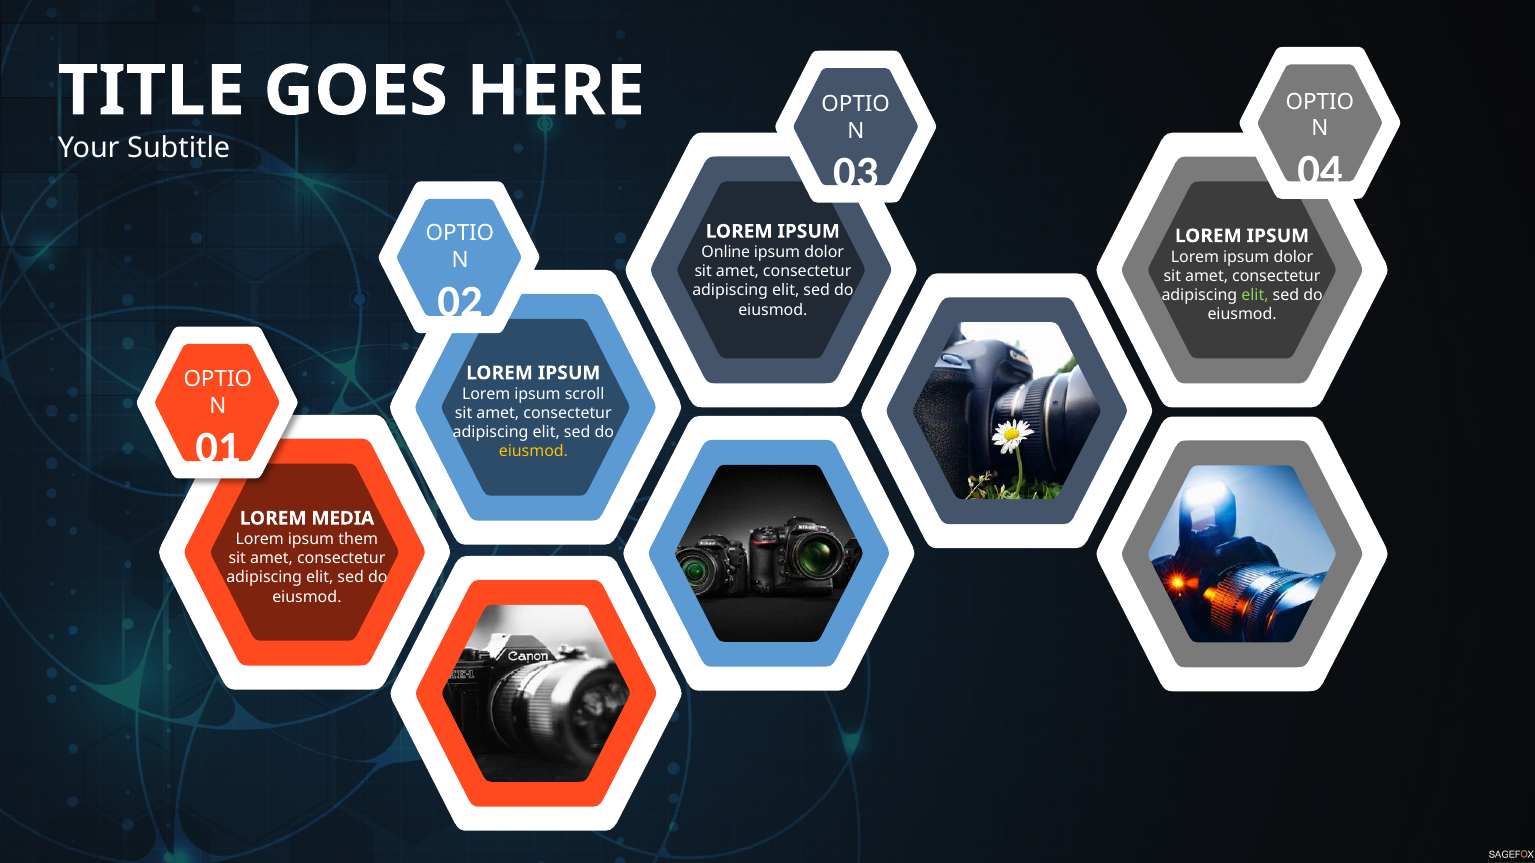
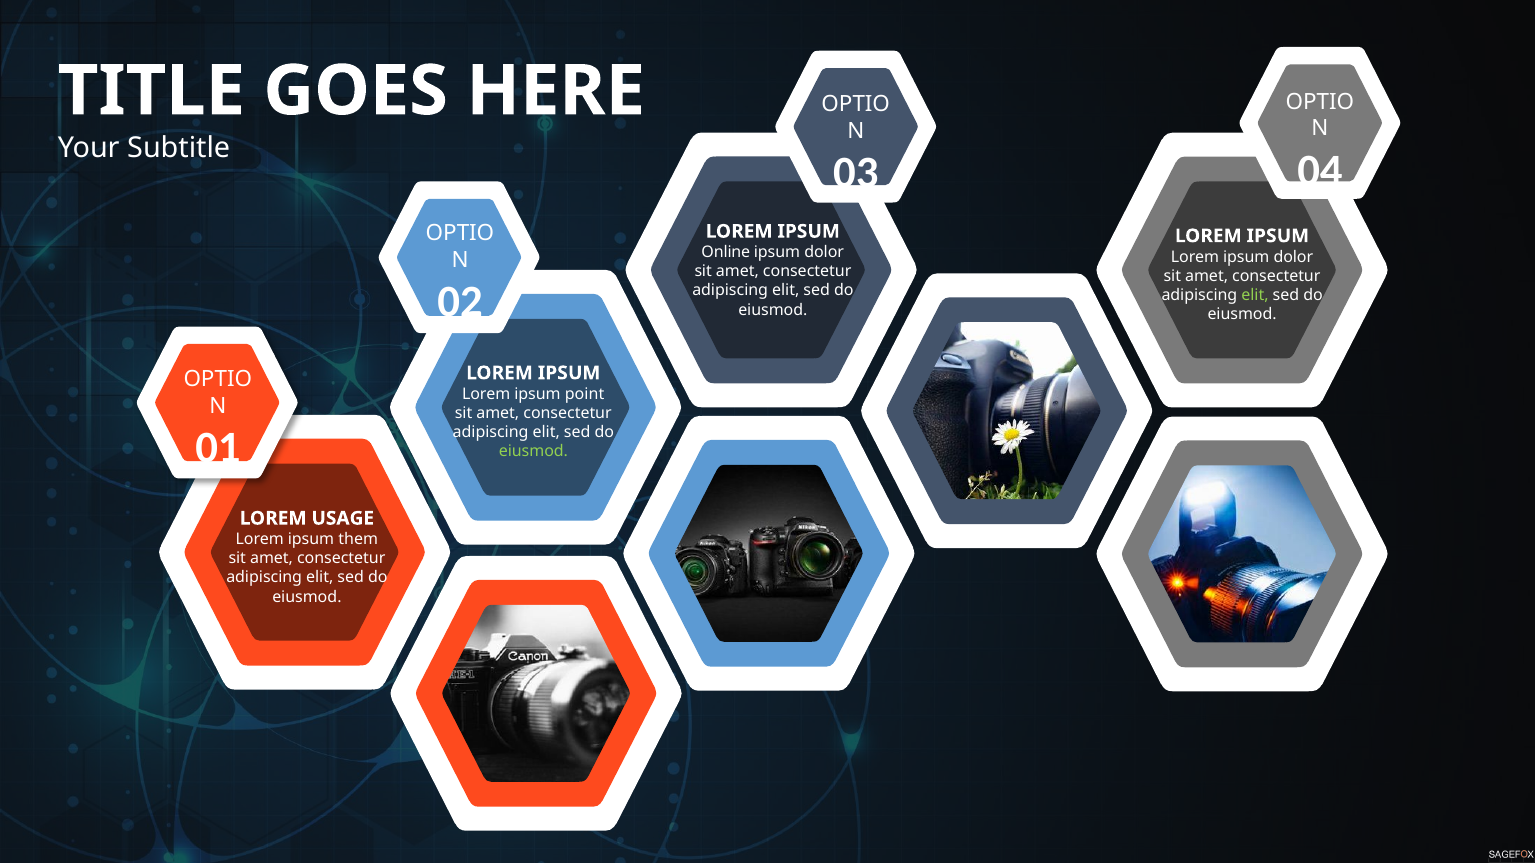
scroll: scroll -> point
eiusmod at (533, 452) colour: yellow -> light green
MEDIA: MEDIA -> USAGE
